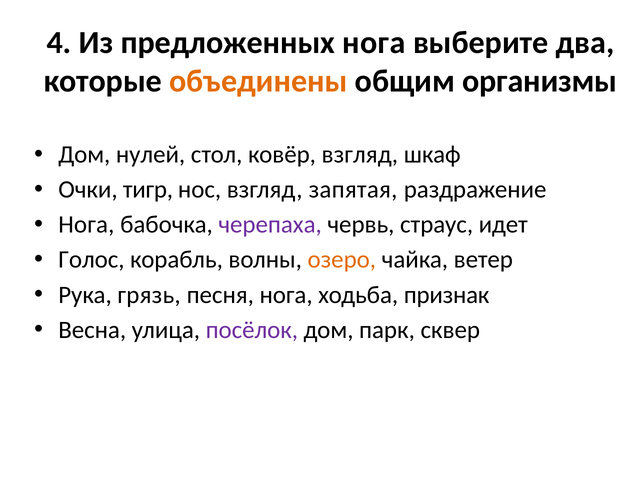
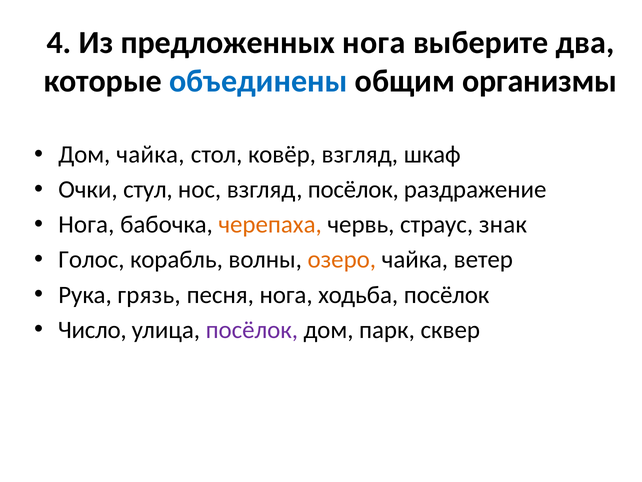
объединены colour: orange -> blue
Дом нулей: нулей -> чайка
тигр: тигр -> стул
взгляд запятая: запятая -> посёлок
черепаха colour: purple -> orange
идет: идет -> знак
ходьба признак: признак -> посёлок
Весна: Весна -> Число
